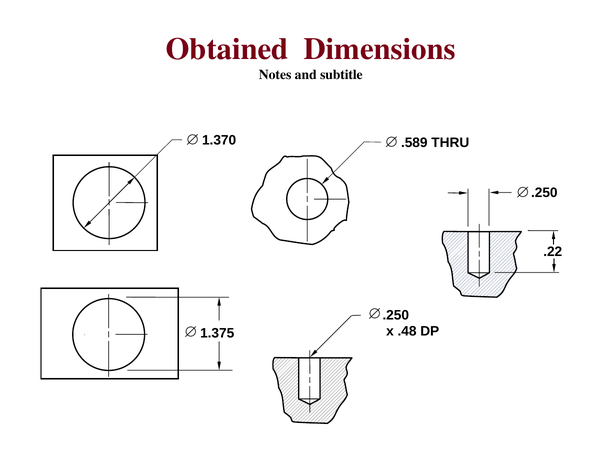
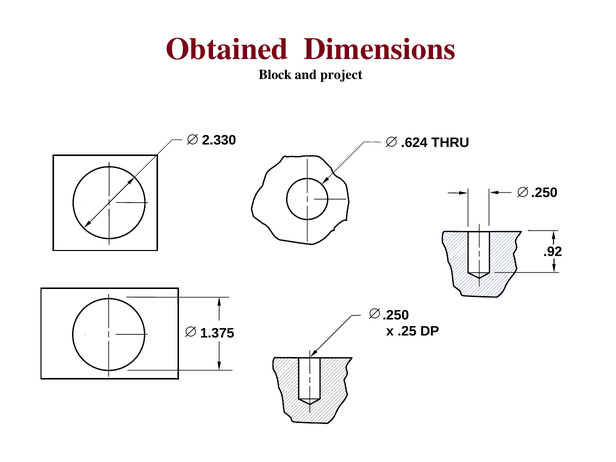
Notes: Notes -> Block
subtitle: subtitle -> project
1.370: 1.370 -> 2.330
.589: .589 -> .624
.22: .22 -> .92
.48: .48 -> .25
